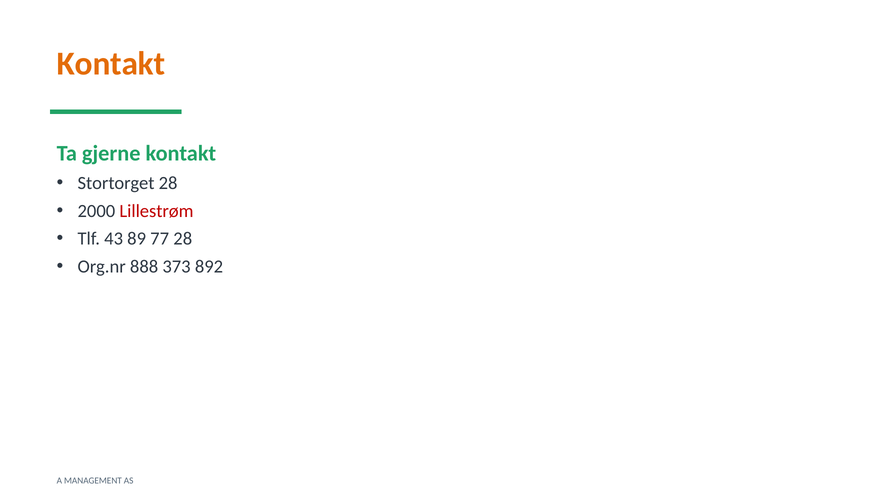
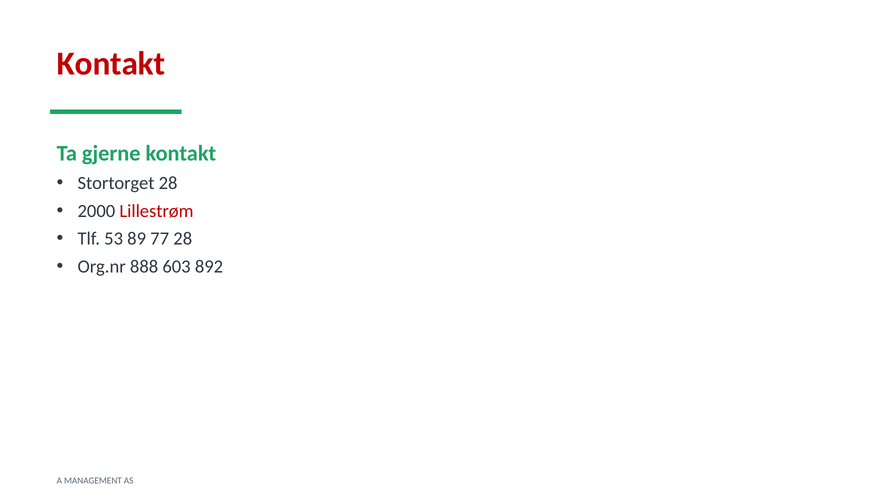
Kontakt at (111, 64) colour: orange -> red
43: 43 -> 53
373: 373 -> 603
